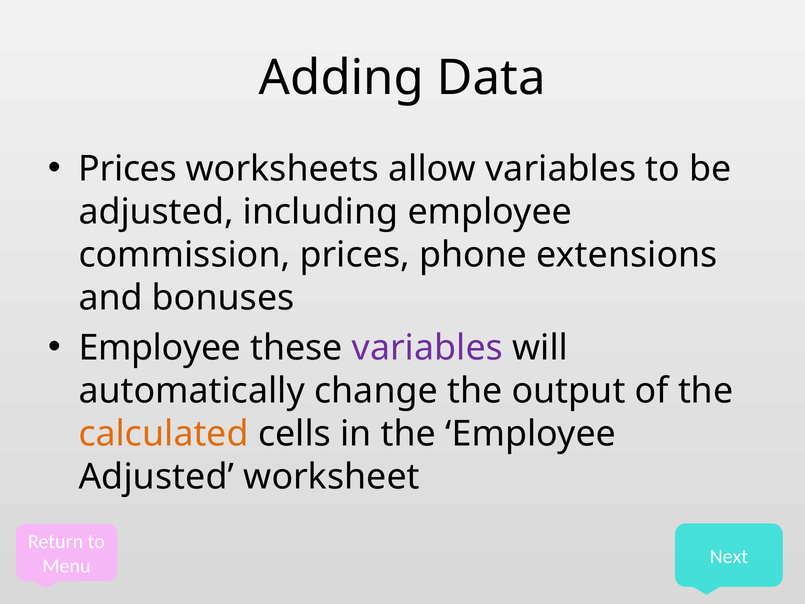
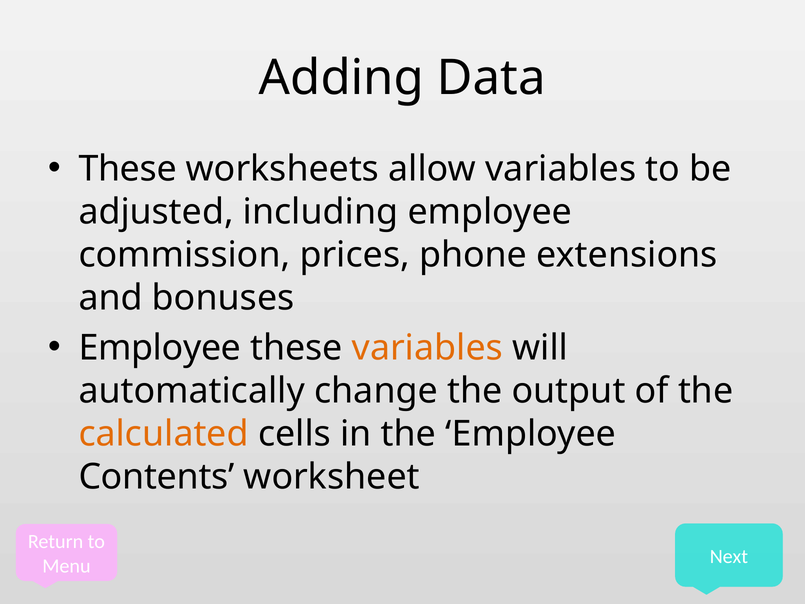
Prices at (128, 169): Prices -> These
variables at (427, 348) colour: purple -> orange
Adjusted at (156, 477): Adjusted -> Contents
